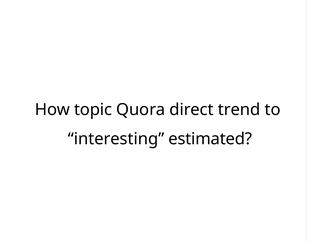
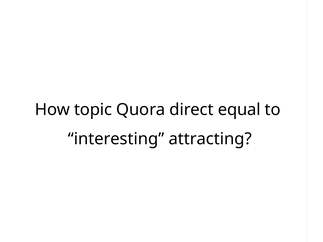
trend: trend -> equal
estimated: estimated -> attracting
